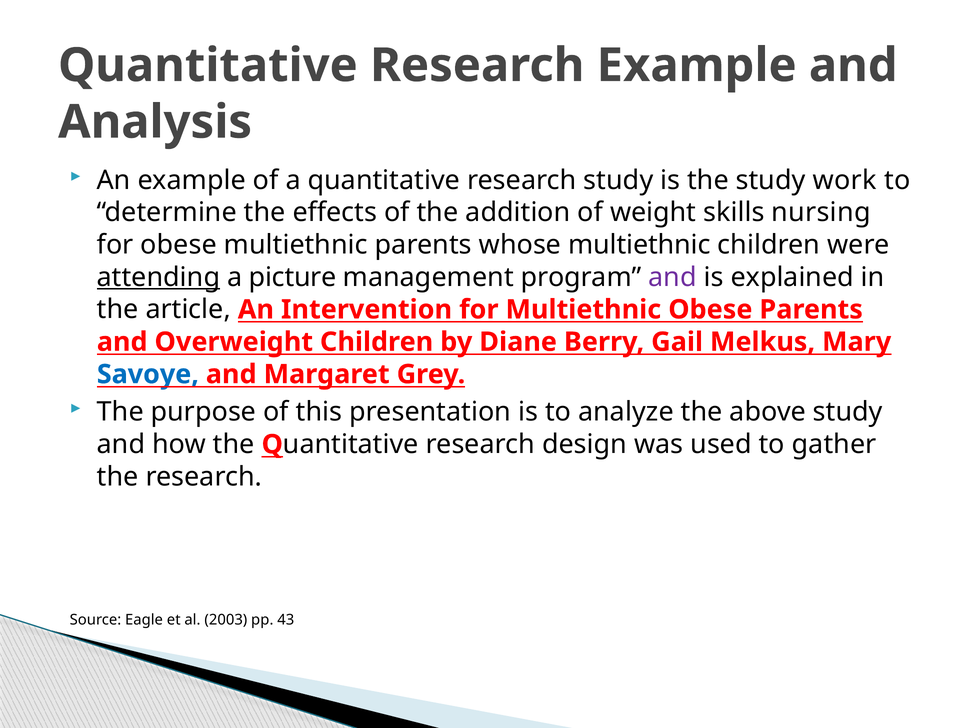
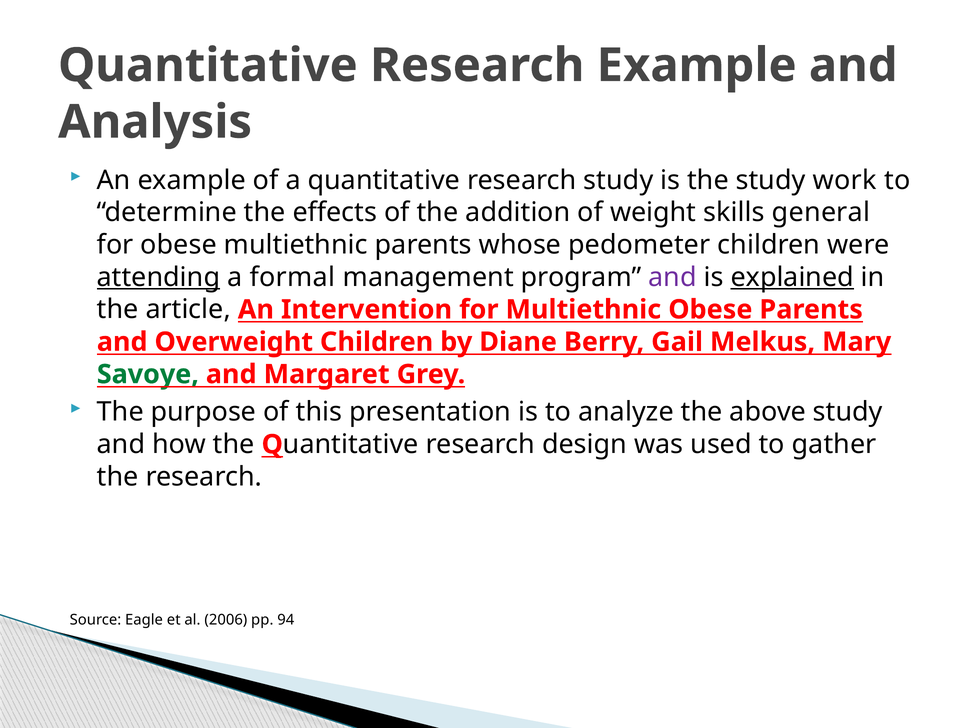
nursing: nursing -> general
whose multiethnic: multiethnic -> pedometer
picture: picture -> formal
explained underline: none -> present
Savoye colour: blue -> green
2003: 2003 -> 2006
43: 43 -> 94
